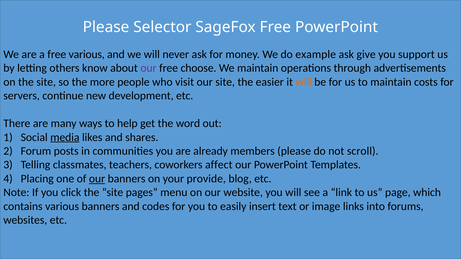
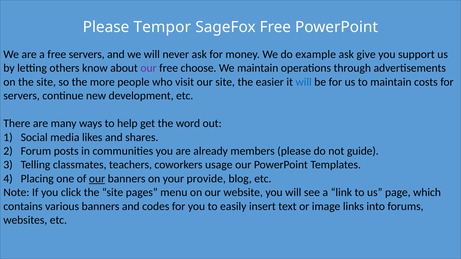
Selector: Selector -> Tempor
free various: various -> servers
will at (304, 82) colour: orange -> blue
media underline: present -> none
scroll: scroll -> guide
affect: affect -> usage
